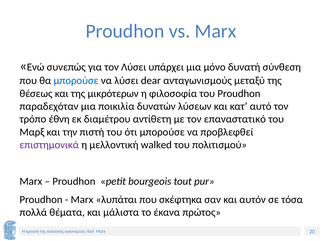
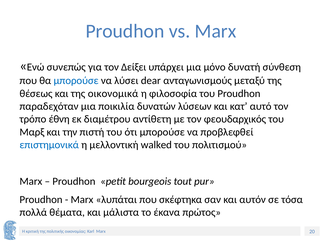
τον Λύσει: Λύσει -> Δείξει
μικρότερων: μικρότερων -> οικονομικά
επαναστατικό: επαναστατικό -> φεουδαρχικός
επιστημονικά colour: purple -> blue
